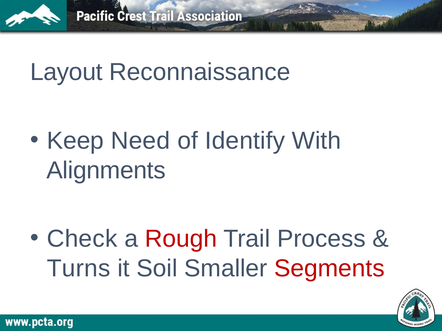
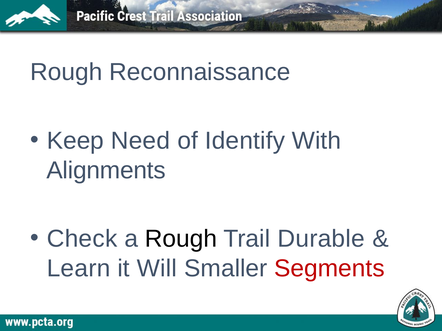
Layout at (66, 72): Layout -> Rough
Rough at (181, 239) colour: red -> black
Process: Process -> Durable
Turns: Turns -> Learn
Soil: Soil -> Will
